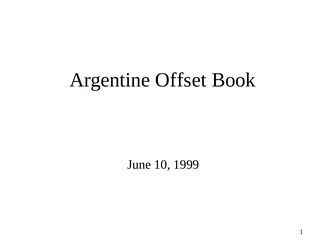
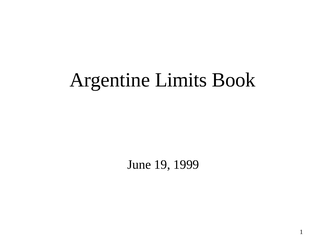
Offset: Offset -> Limits
10: 10 -> 19
